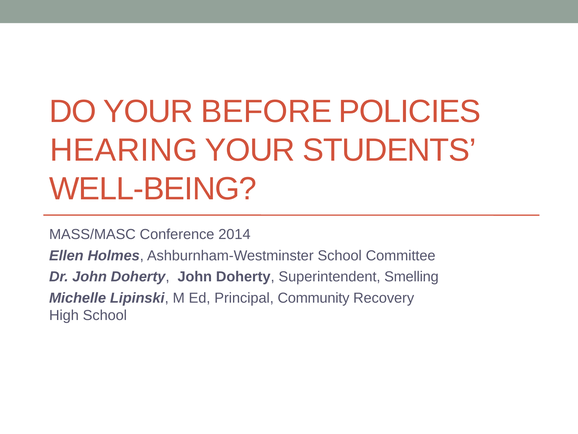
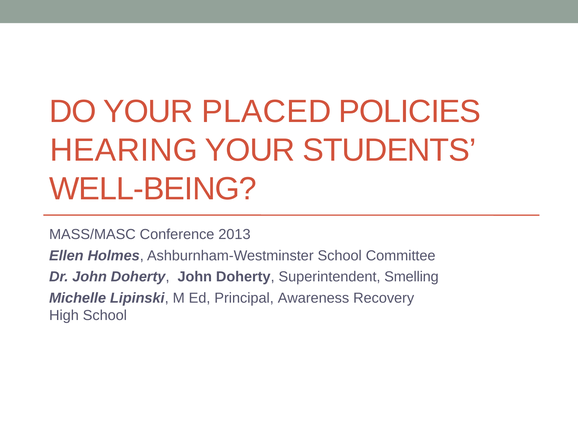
BEFORE: BEFORE -> PLACED
2014: 2014 -> 2013
Community: Community -> Awareness
